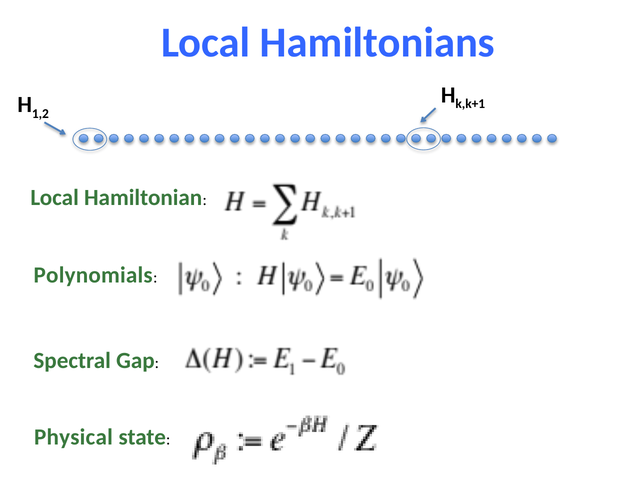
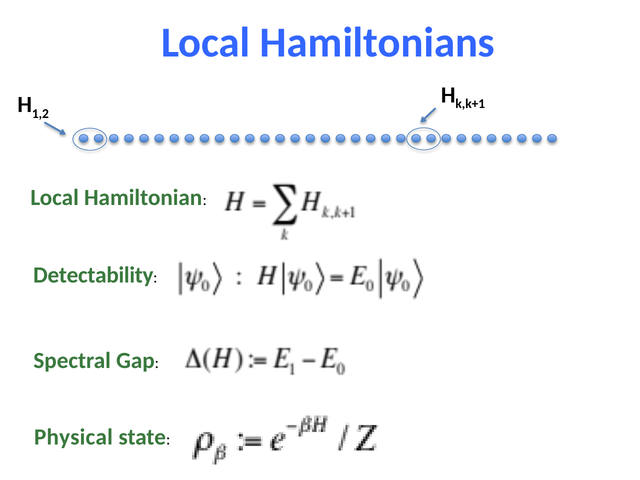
Polynomials: Polynomials -> Detectability
